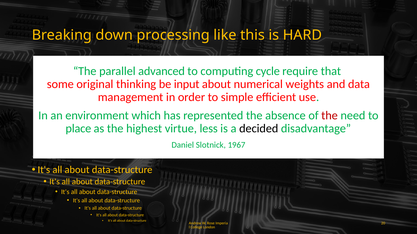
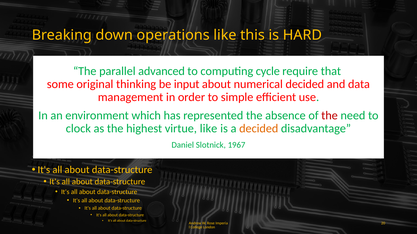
processing: processing -> operations
numerical weights: weights -> decided
place: place -> clock
virtue less: less -> like
decided at (259, 129) colour: black -> orange
